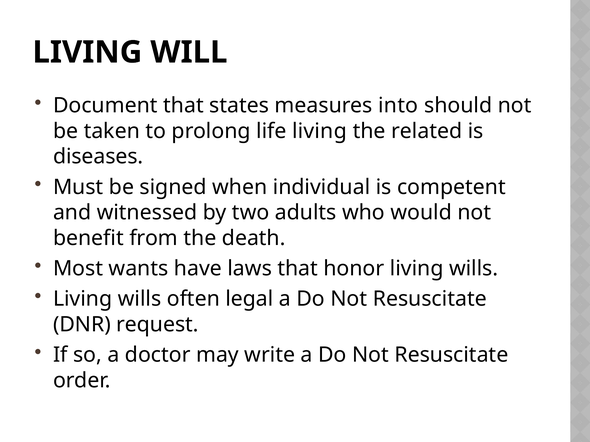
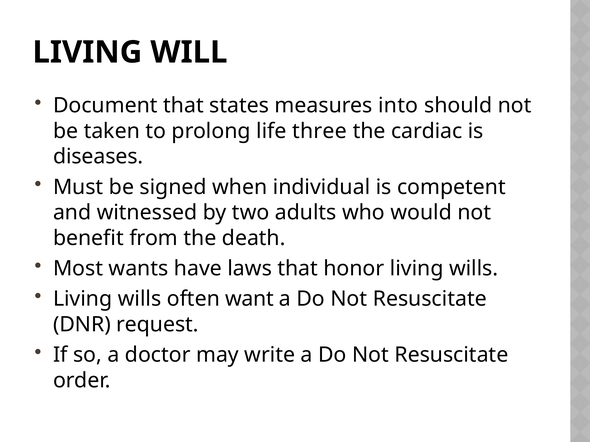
life living: living -> three
related: related -> cardiac
legal: legal -> want
